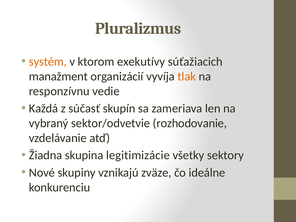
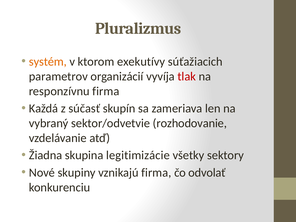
manažment: manažment -> parametrov
tlak colour: orange -> red
responzívnu vedie: vedie -> firma
vznikajú zväze: zväze -> firma
ideálne: ideálne -> odvolať
